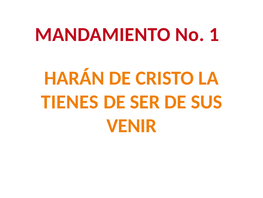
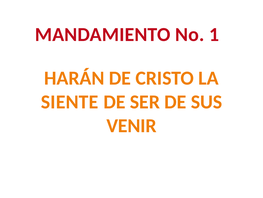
TIENES: TIENES -> SIENTE
